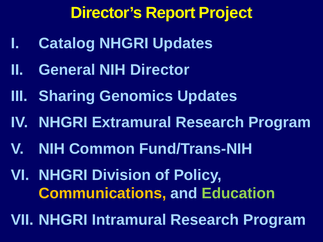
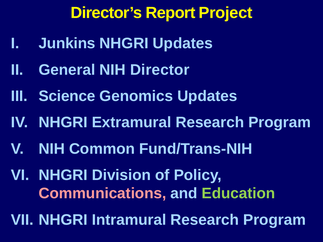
Catalog: Catalog -> Junkins
Sharing: Sharing -> Science
Communications colour: yellow -> pink
